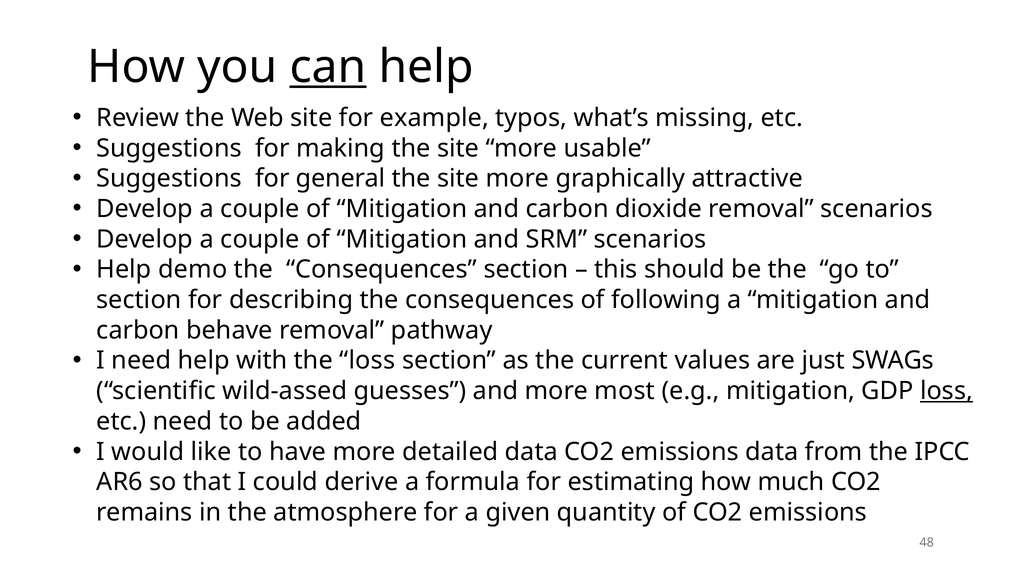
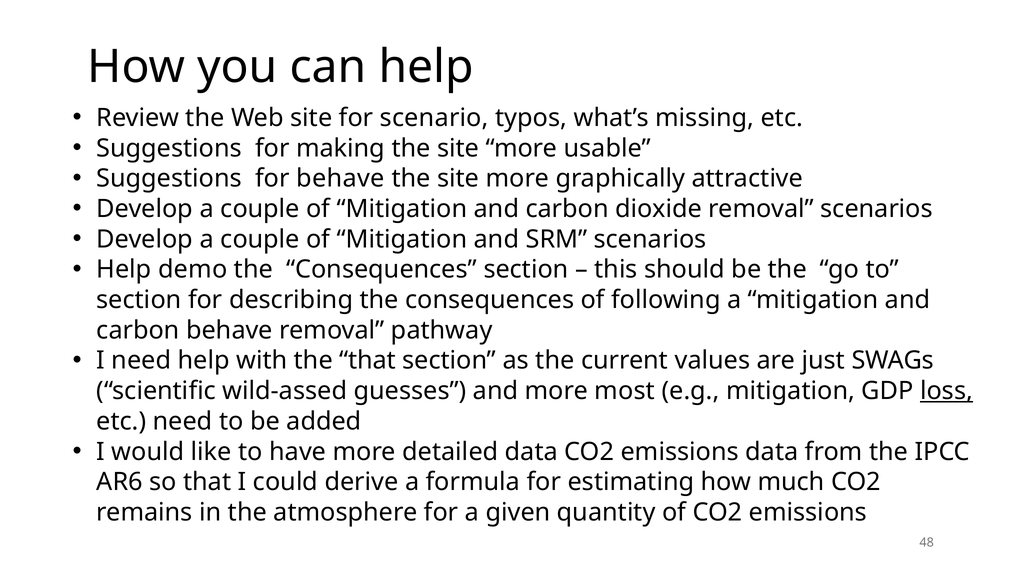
can underline: present -> none
example: example -> scenario
for general: general -> behave
the loss: loss -> that
